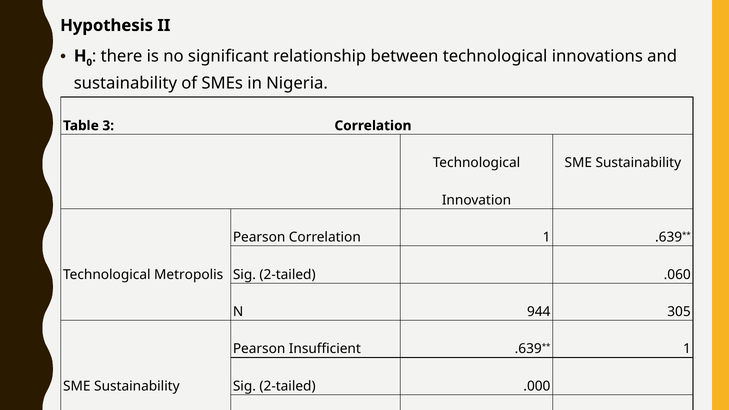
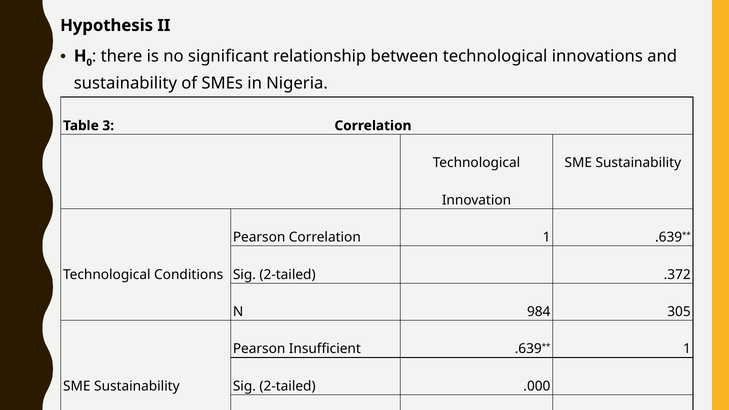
Metropolis: Metropolis -> Conditions
.060: .060 -> .372
944: 944 -> 984
